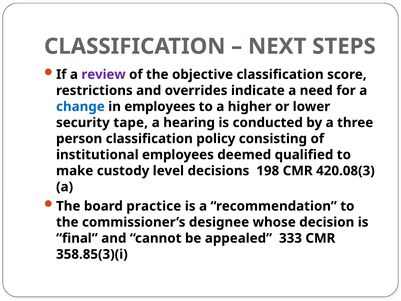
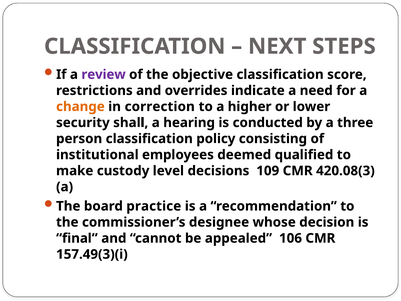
change colour: blue -> orange
in employees: employees -> correction
tape: tape -> shall
198: 198 -> 109
333: 333 -> 106
358.85(3)(i: 358.85(3)(i -> 157.49(3)(i
